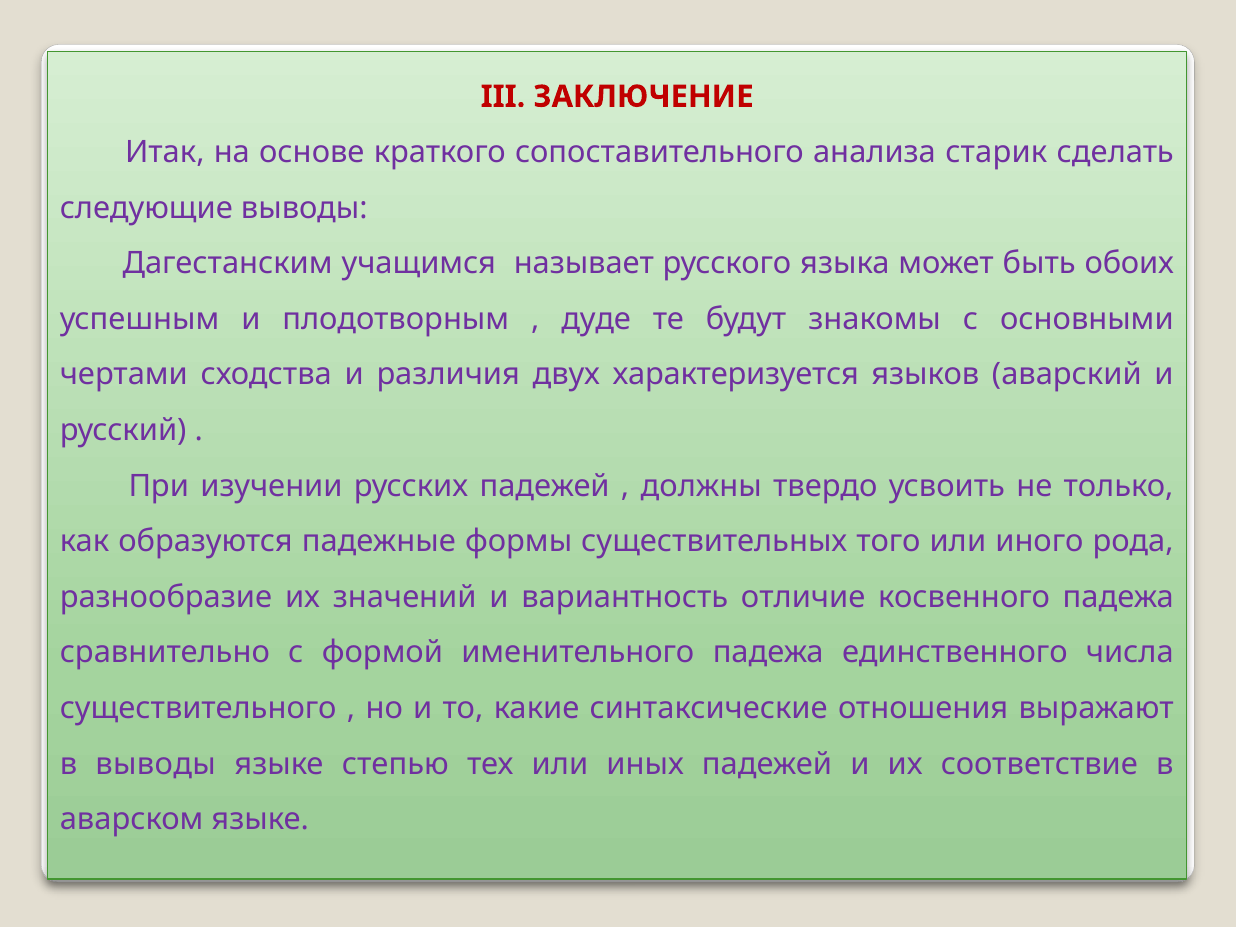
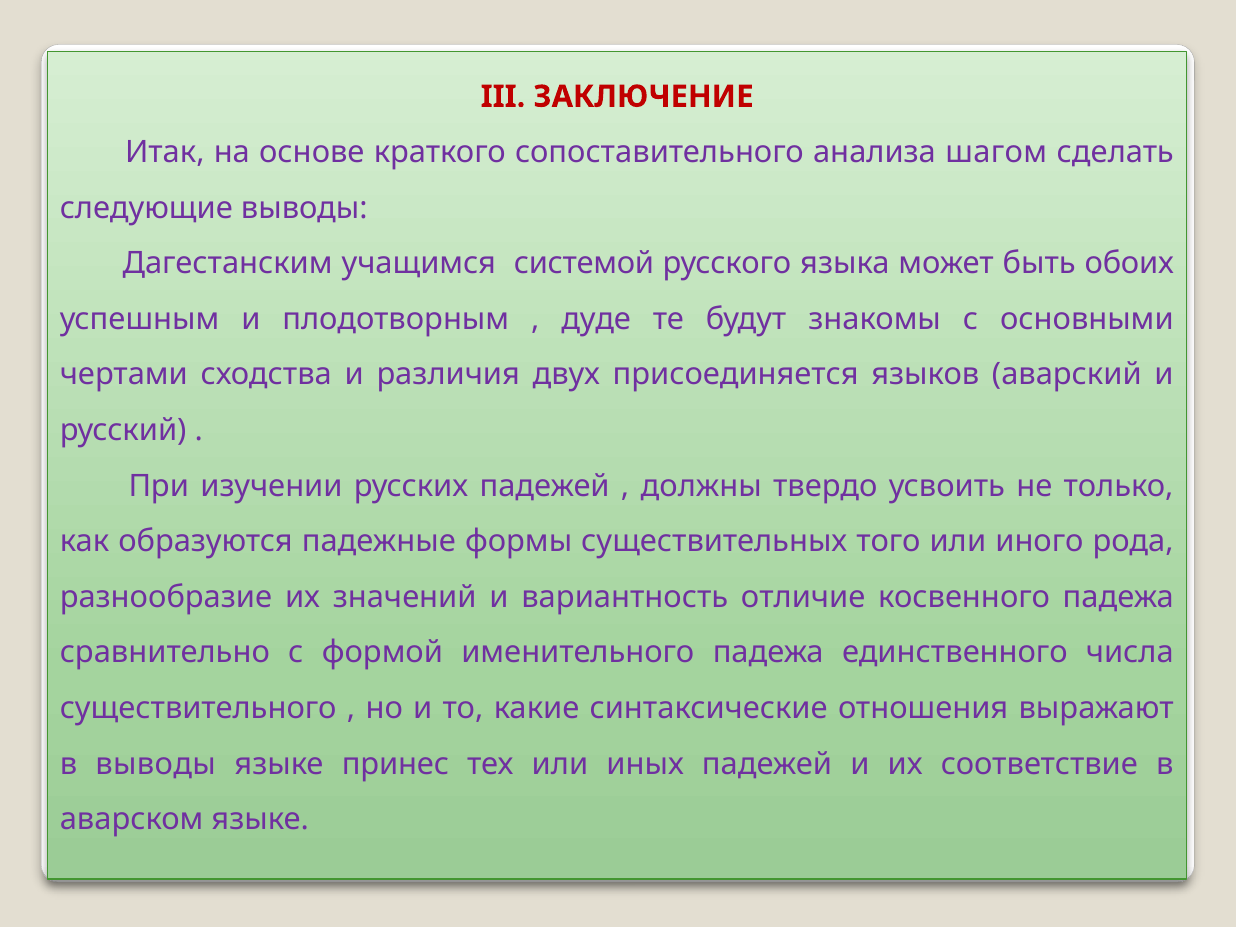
старик: старик -> шагом
называет: называет -> системой
характеризуется: характеризуется -> присоединяется
степью: степью -> принес
